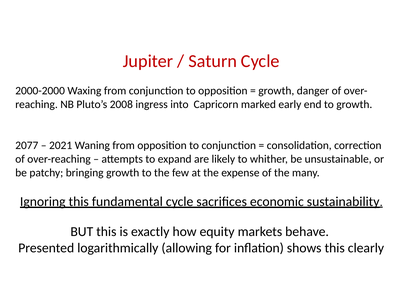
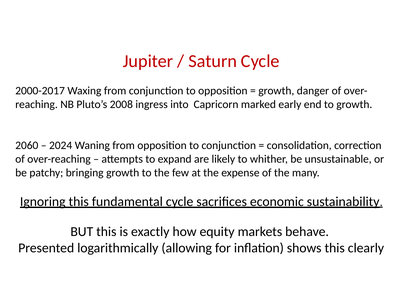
2000-2000: 2000-2000 -> 2000-2017
2077: 2077 -> 2060
2021: 2021 -> 2024
